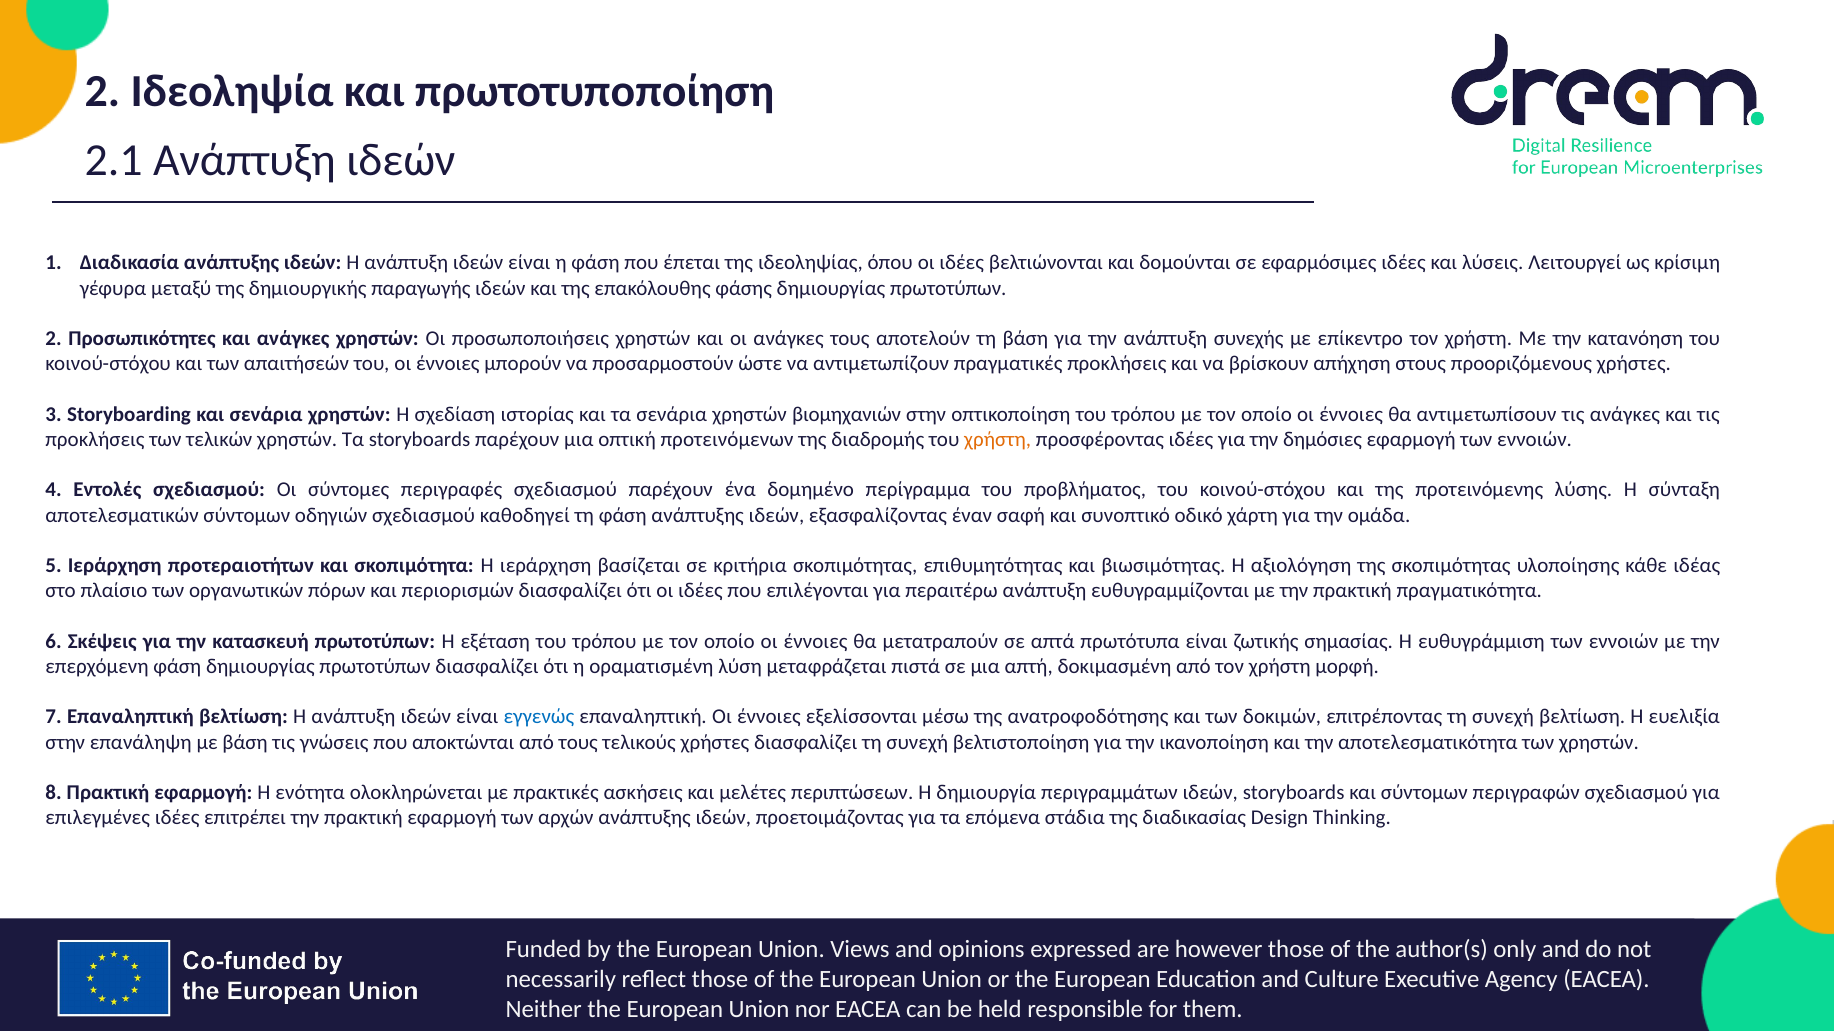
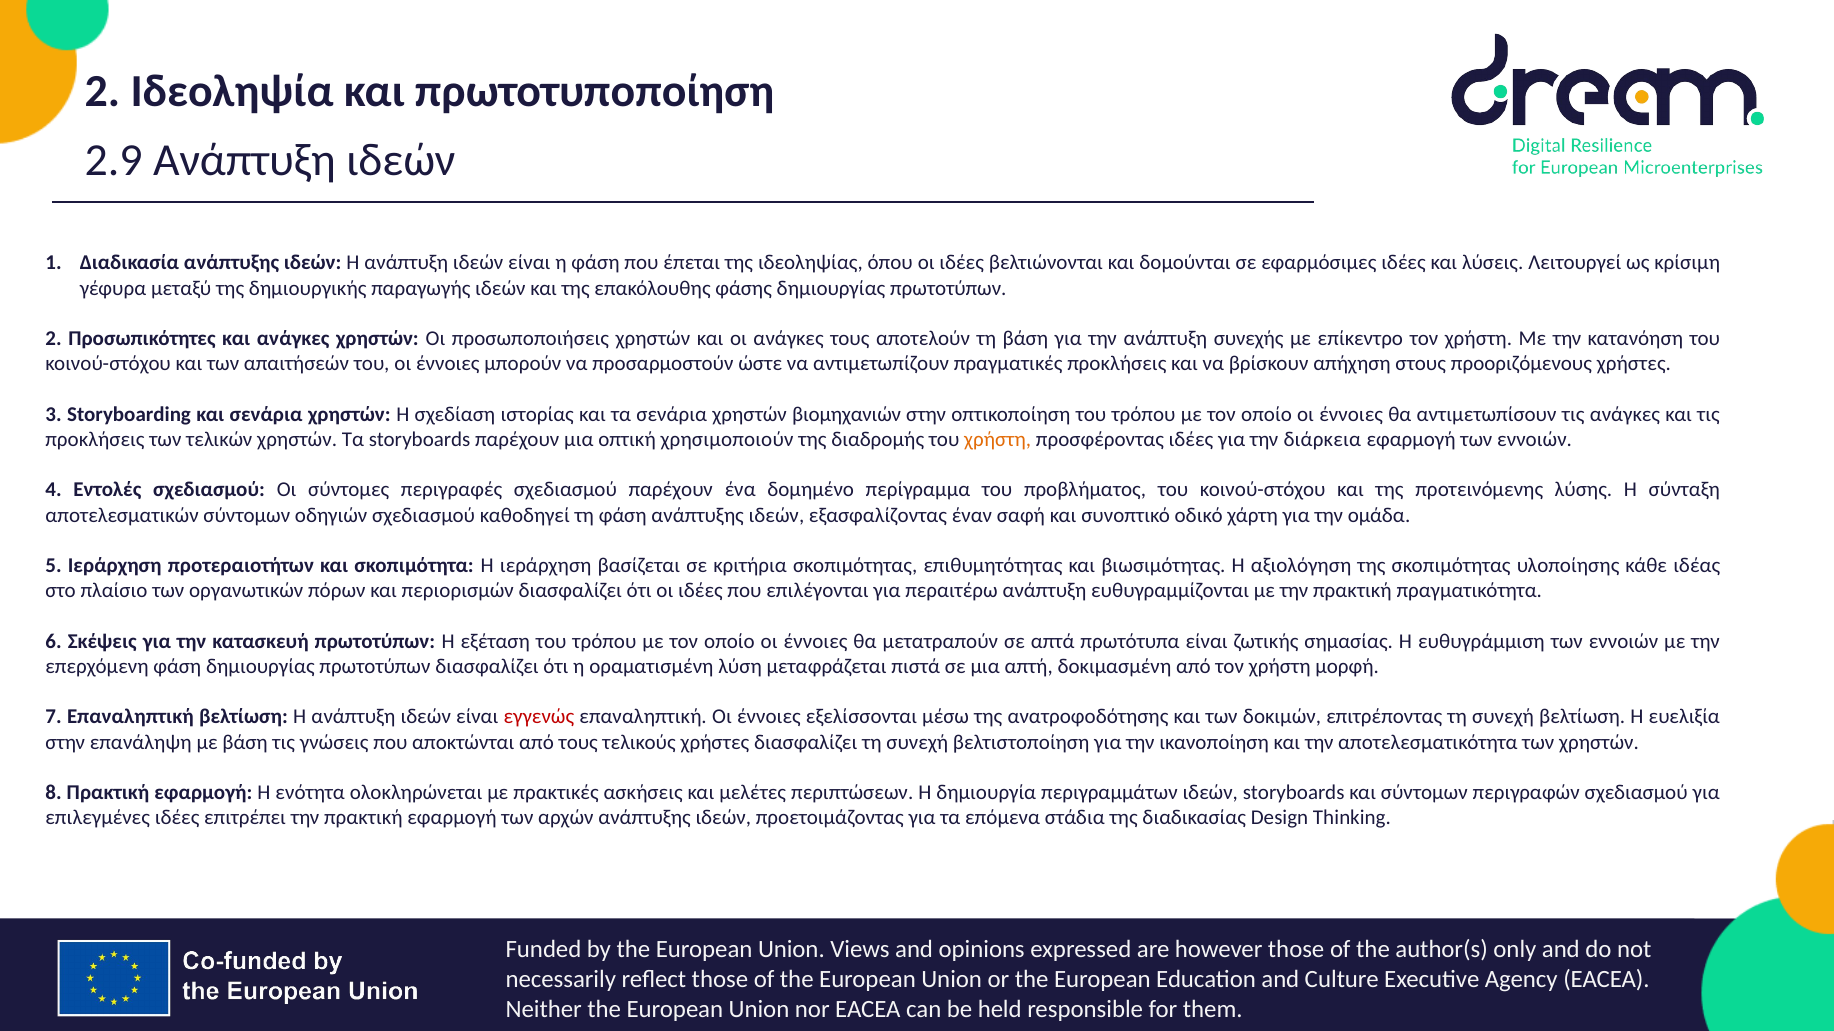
2.1: 2.1 -> 2.9
προτεινόμενων: προτεινόμενων -> χρησιμοποιούν
δημόσιες: δημόσιες -> διάρκεια
εγγενώς colour: blue -> red
